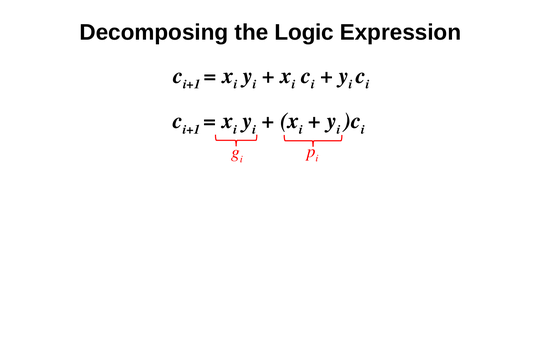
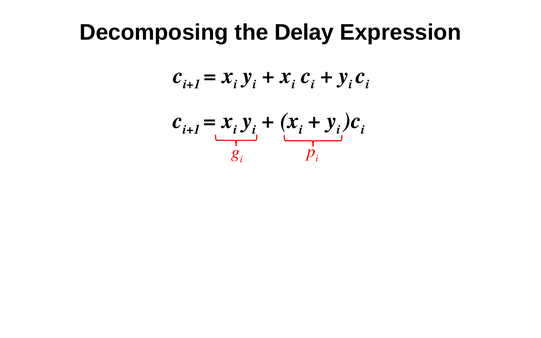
Logic: Logic -> Delay
